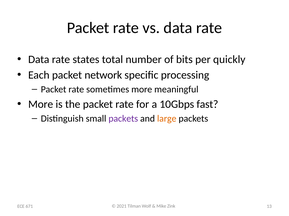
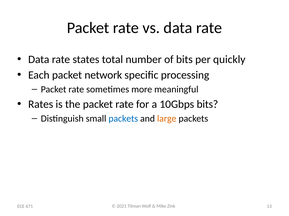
More at (41, 105): More -> Rates
10Gbps fast: fast -> bits
packets at (123, 119) colour: purple -> blue
